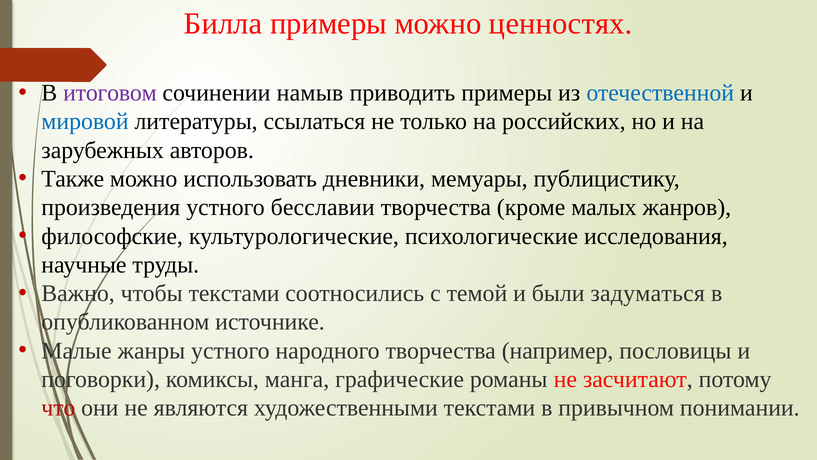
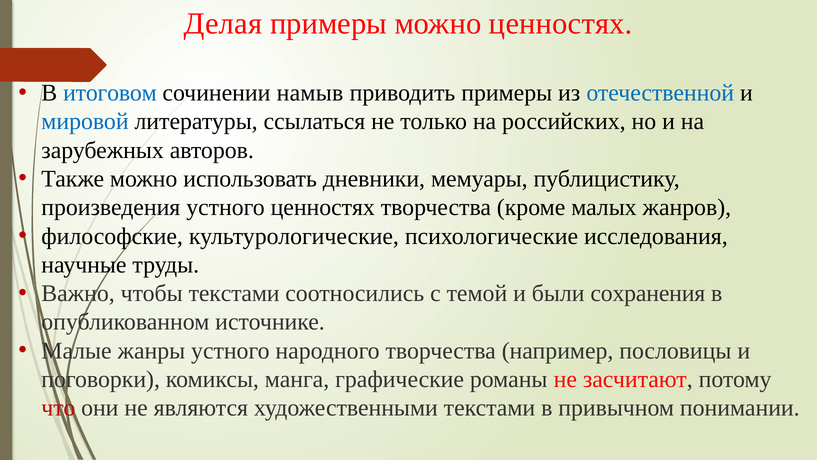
Билла: Билла -> Делая
итоговом colour: purple -> blue
устного бесславии: бесславии -> ценностях
задуматься: задуматься -> сохранения
